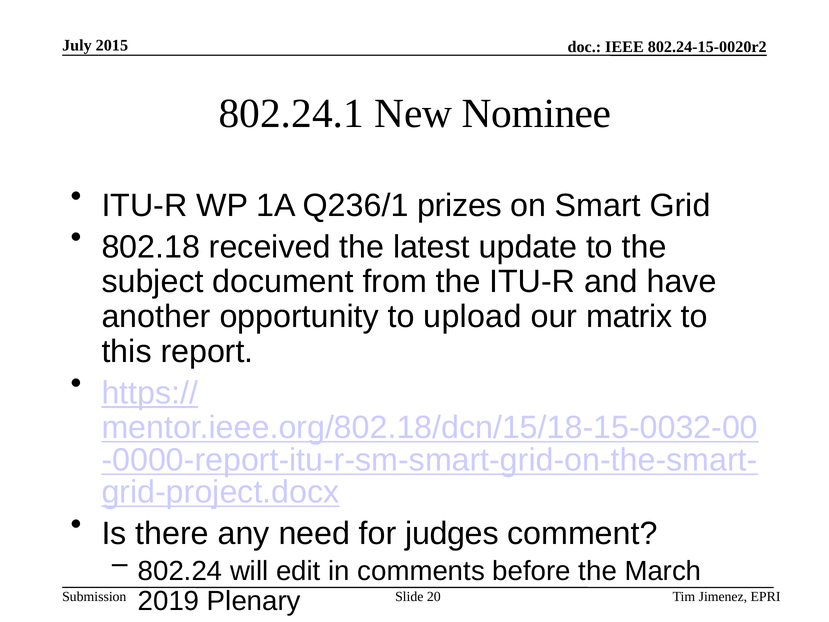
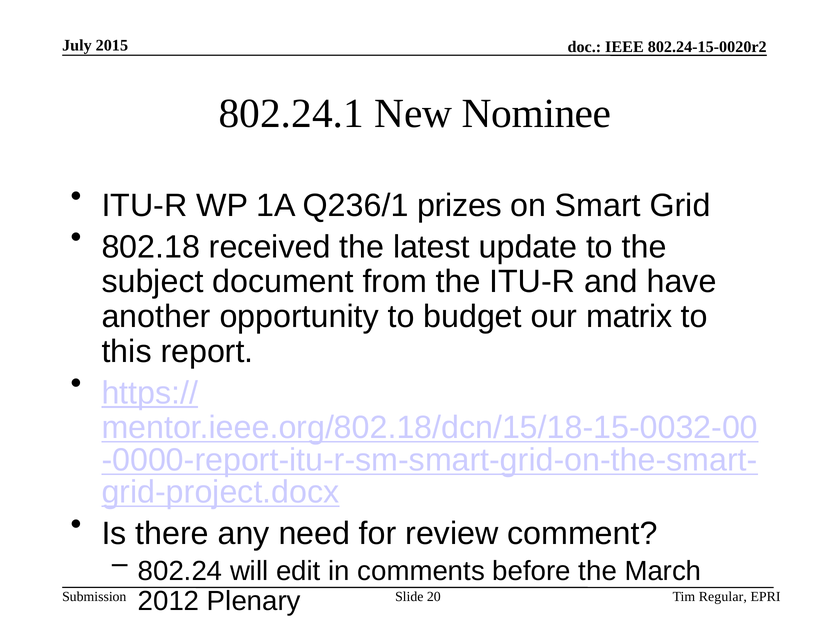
upload: upload -> budget
judges: judges -> review
2019: 2019 -> 2012
Jimenez: Jimenez -> Regular
